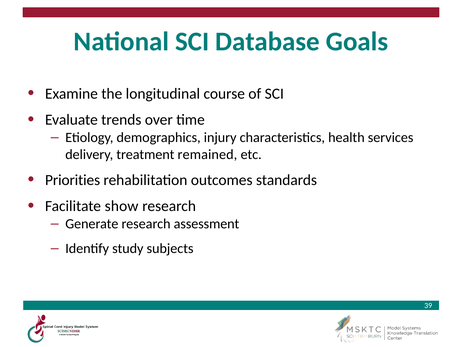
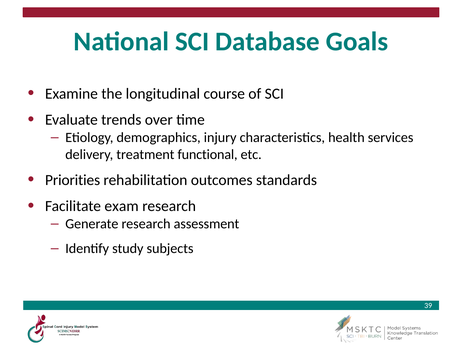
remained: remained -> functional
show: show -> exam
